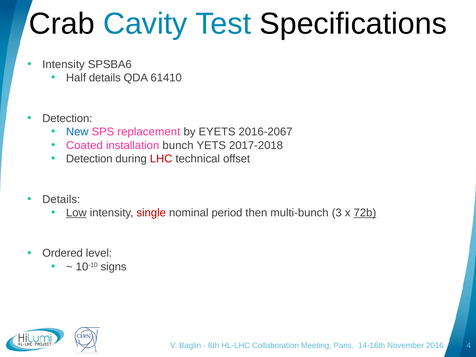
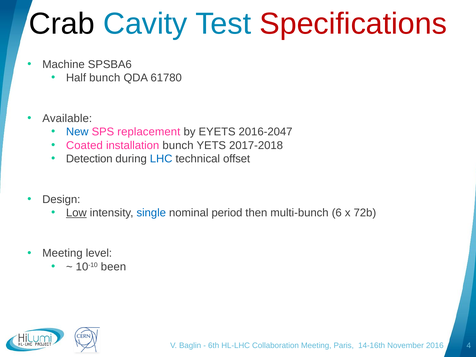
Specifications colour: black -> red
Intensity at (63, 64): Intensity -> Machine
Half details: details -> bunch
61410: 61410 -> 61780
Detection at (67, 118): Detection -> Available
2016-2067: 2016-2067 -> 2016-2047
LHC colour: red -> blue
Details at (61, 199): Details -> Design
single colour: red -> blue
3: 3 -> 6
72b underline: present -> none
Ordered at (63, 253): Ordered -> Meeting
signs: signs -> been
